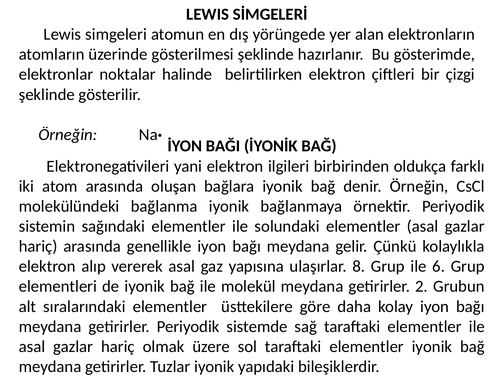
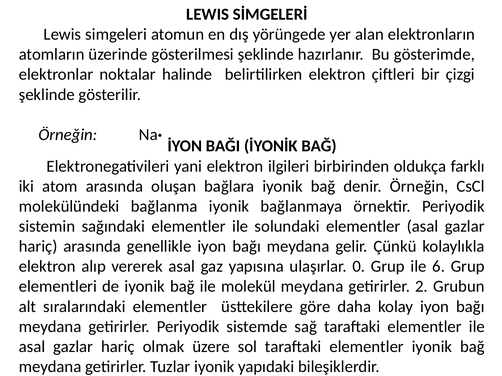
8: 8 -> 0
